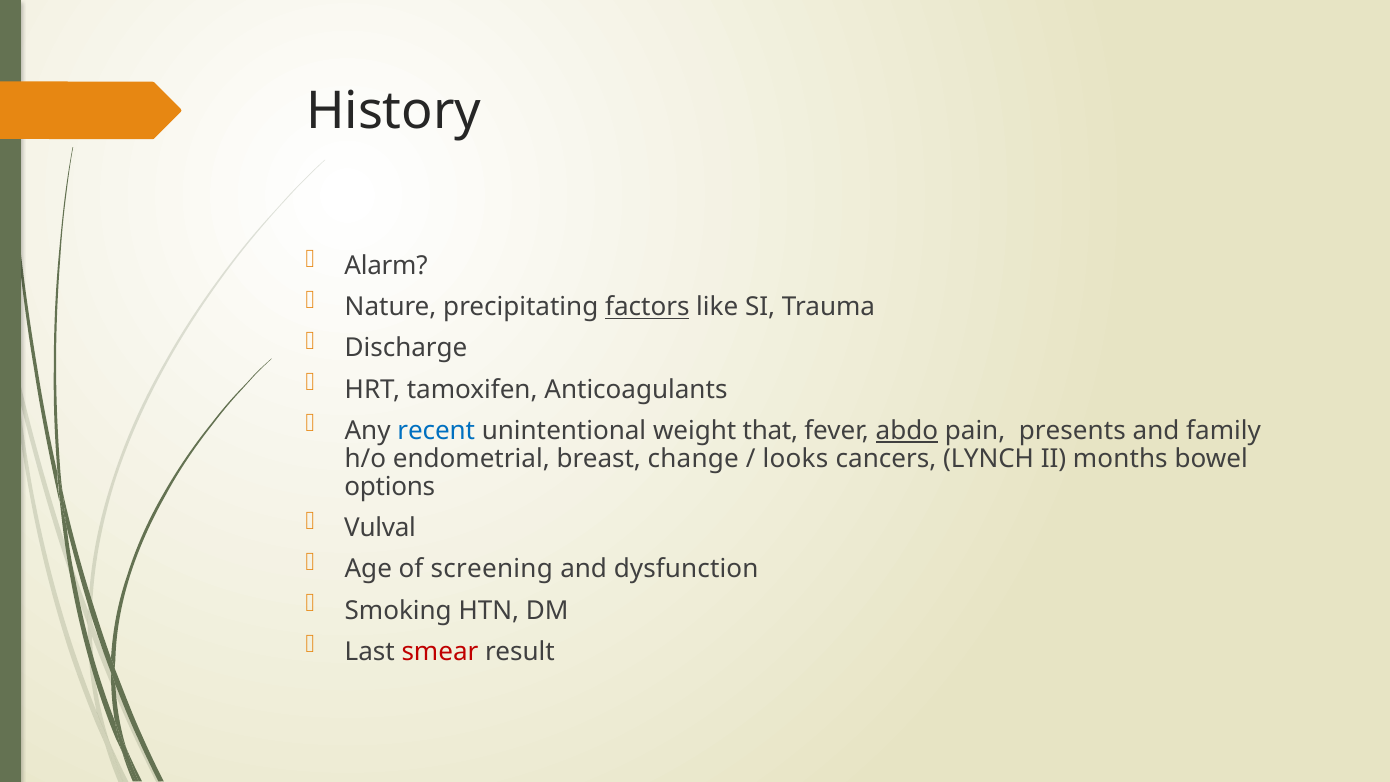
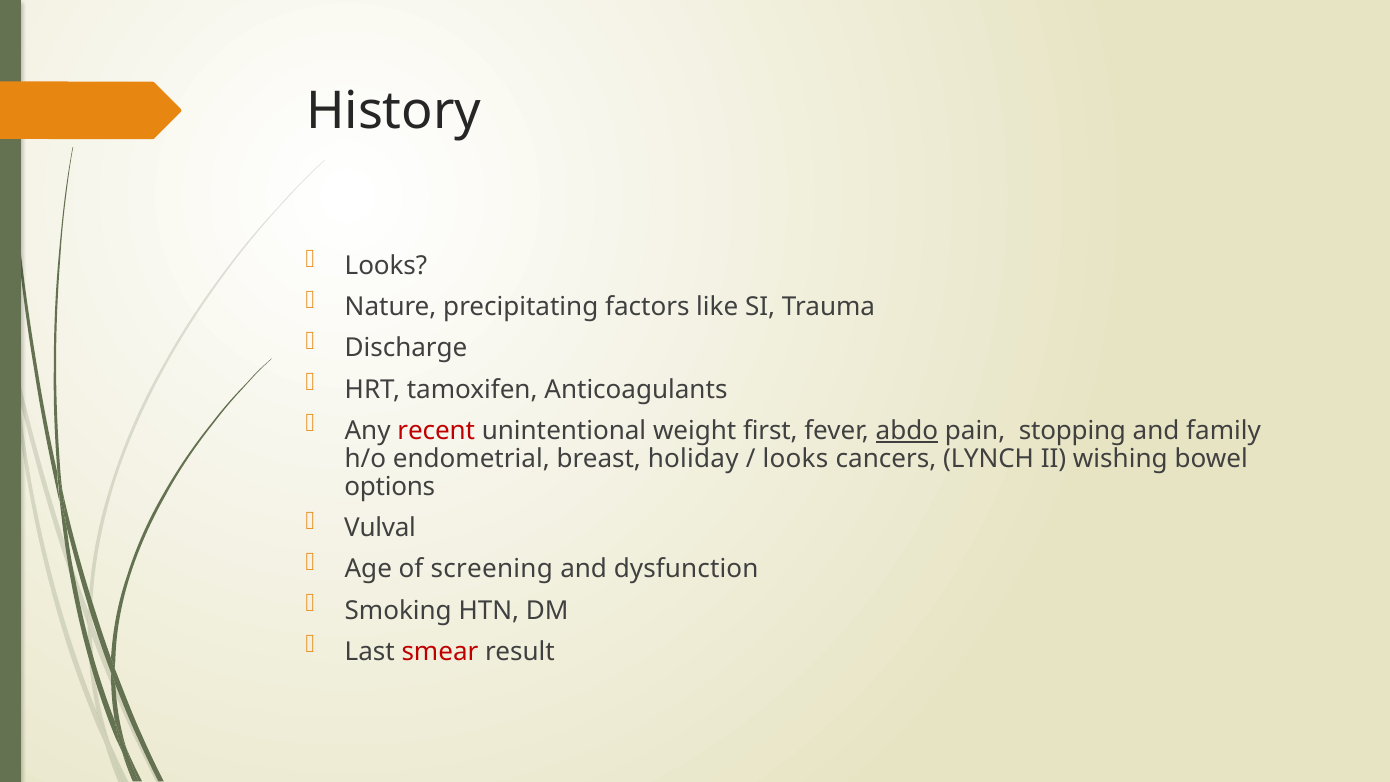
Alarm at (386, 266): Alarm -> Looks
factors underline: present -> none
recent colour: blue -> red
that: that -> first
presents: presents -> stopping
change: change -> holiday
months: months -> wishing
